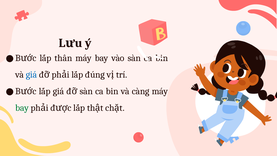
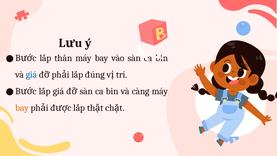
bay at (22, 108) colour: green -> orange
